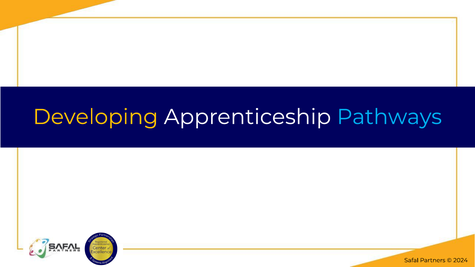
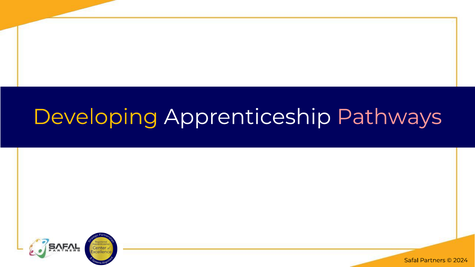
Pathways colour: light blue -> pink
